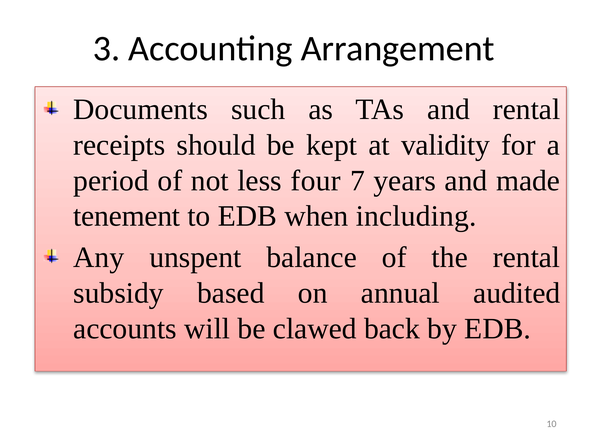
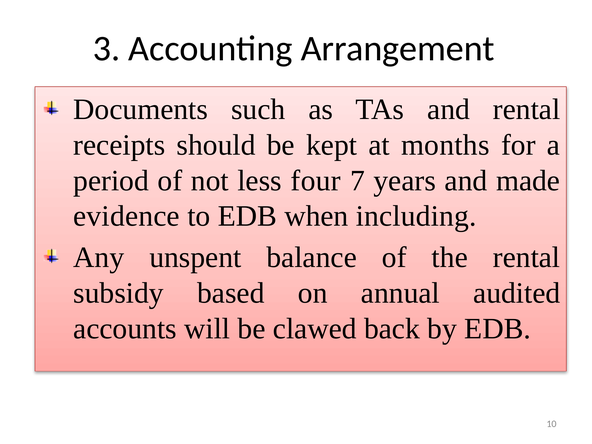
validity: validity -> months
tenement: tenement -> evidence
